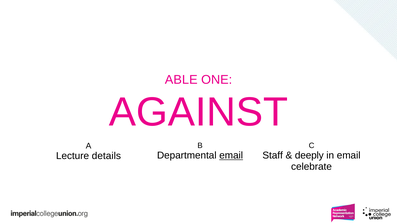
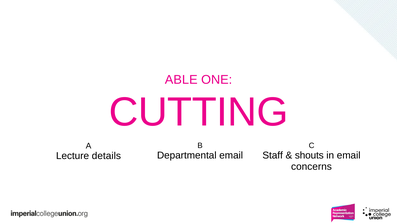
AGAINST: AGAINST -> CUTTING
email at (231, 156) underline: present -> none
deeply: deeply -> shouts
celebrate: celebrate -> concerns
